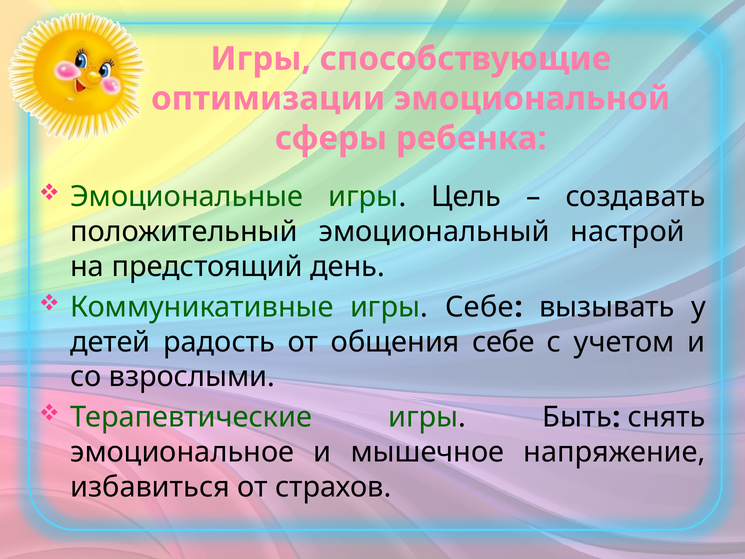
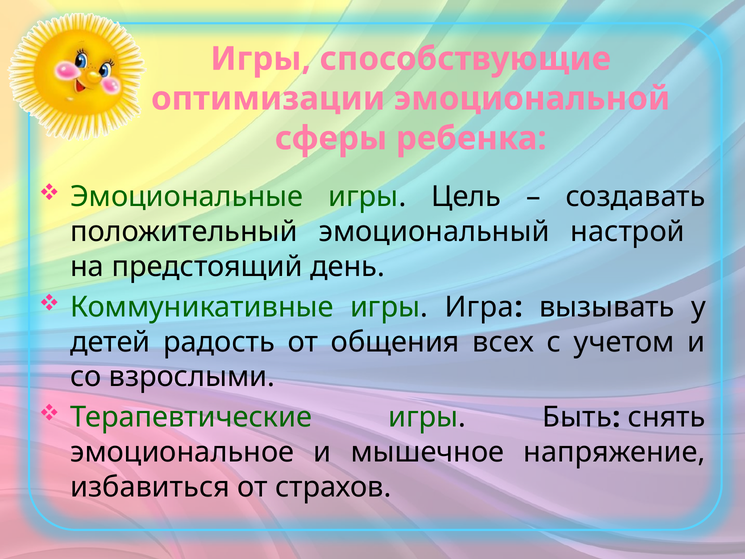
игры Себе: Себе -> Игра
общения себе: себе -> всех
